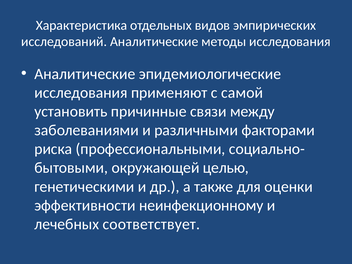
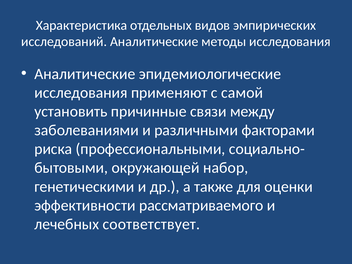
целью: целью -> набор
неинфекционному: неинфекционному -> рассматриваемого
